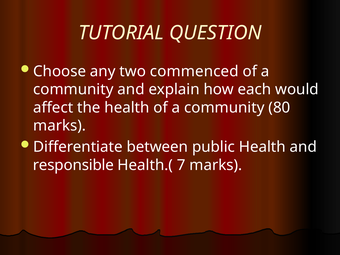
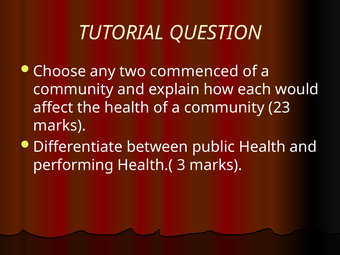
80: 80 -> 23
responsible: responsible -> performing
7: 7 -> 3
